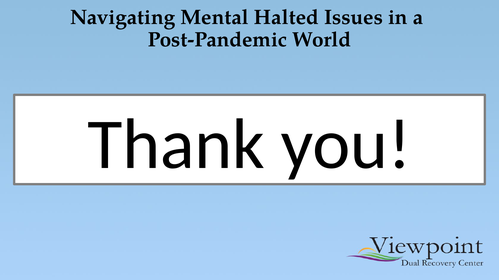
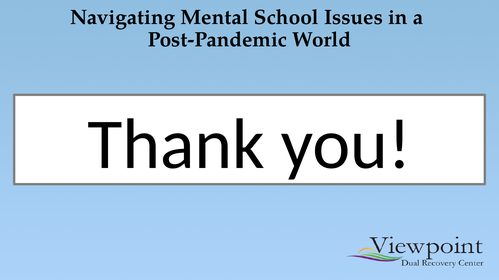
Halted: Halted -> School
